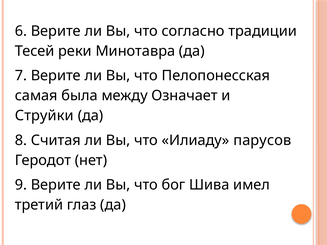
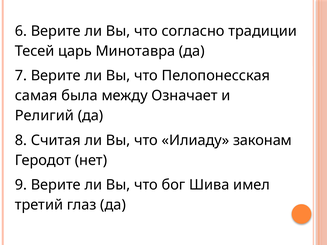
реки: реки -> царь
Струйки: Струйки -> Религий
парусов: парусов -> законам
